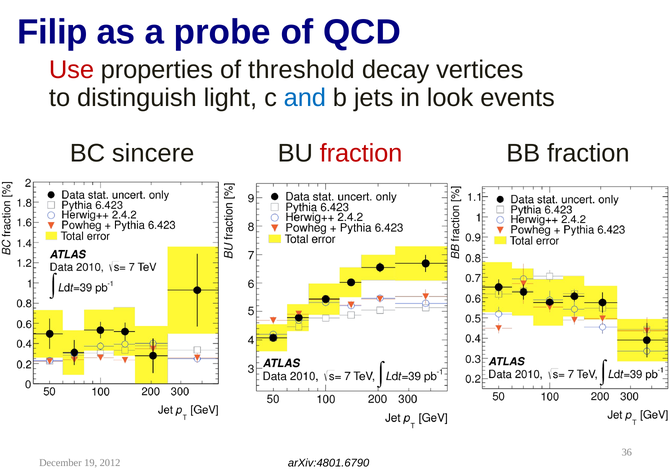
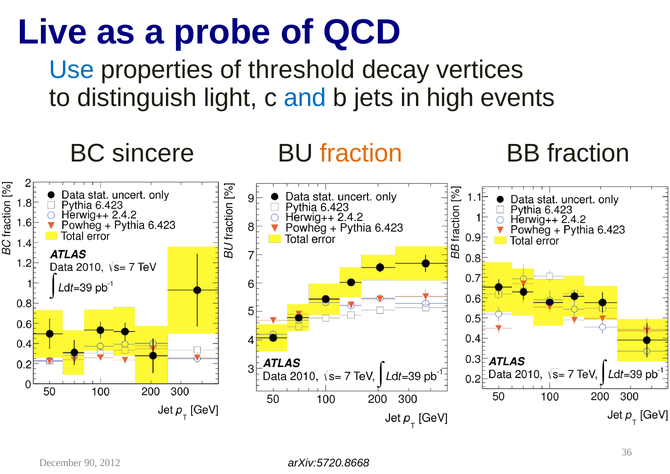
Filip: Filip -> Live
Use colour: red -> blue
look: look -> high
fraction at (361, 153) colour: red -> orange
arXiv:4801.6790: arXiv:4801.6790 -> arXiv:5720.8668
19: 19 -> 90
